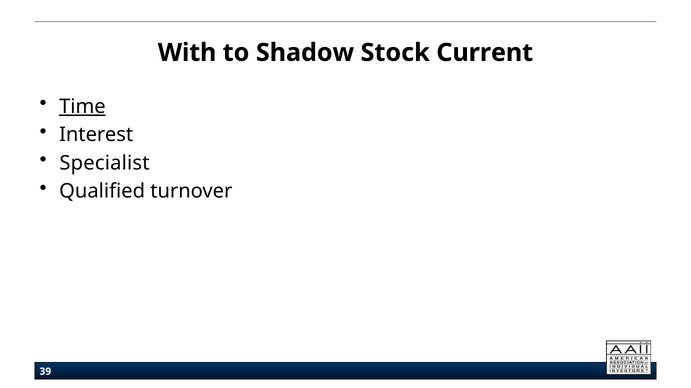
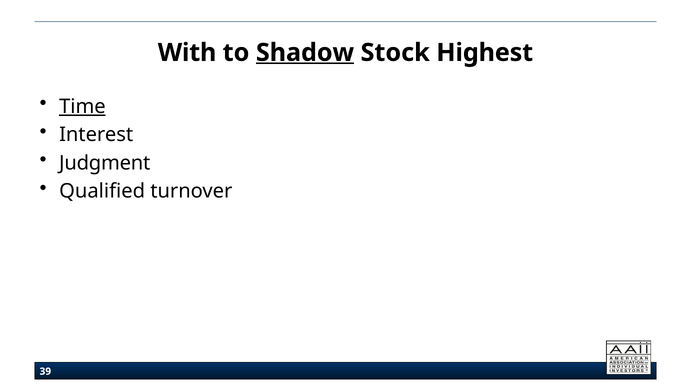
Shadow underline: none -> present
Current: Current -> Highest
Specialist: Specialist -> Judgment
